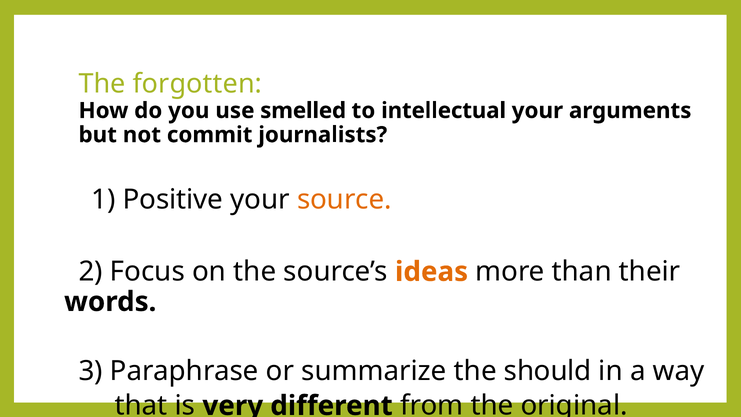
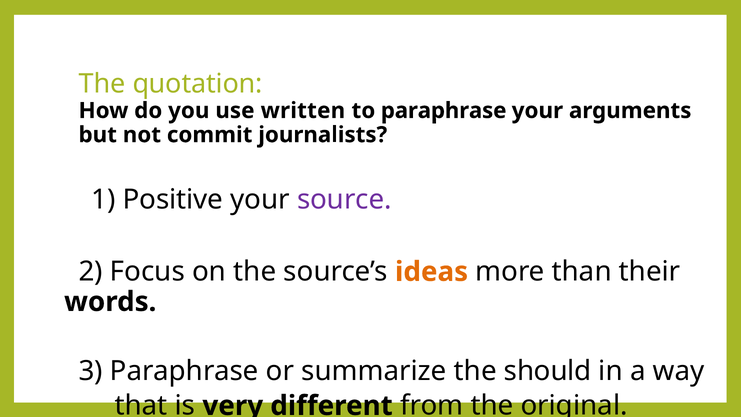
forgotten: forgotten -> quotation
smelled: smelled -> written
to intellectual: intellectual -> paraphrase
source colour: orange -> purple
